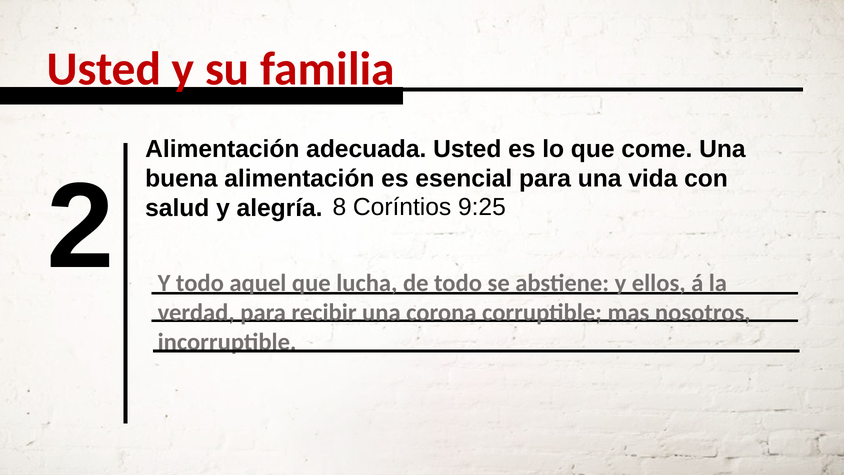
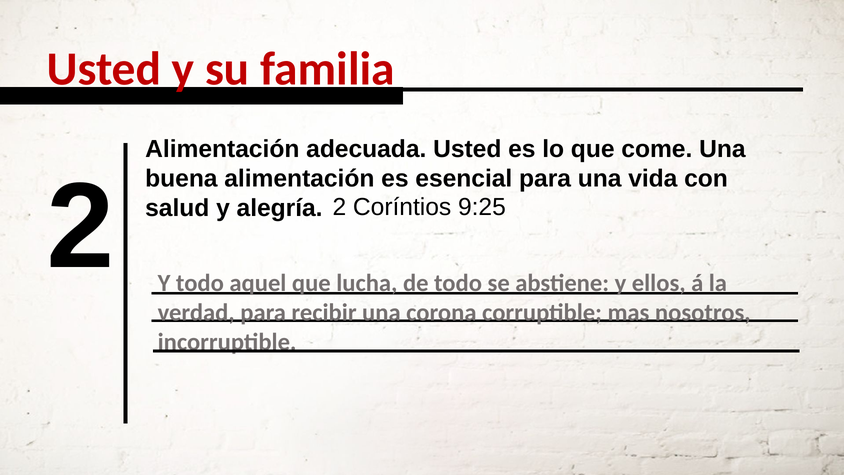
alegría 8: 8 -> 2
